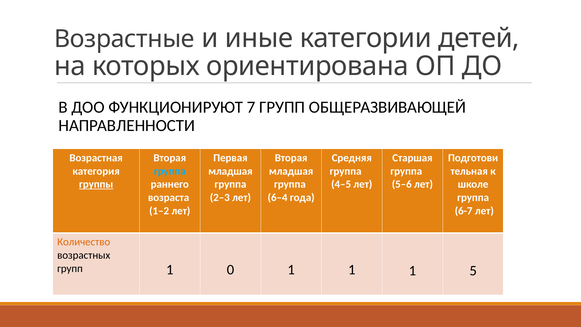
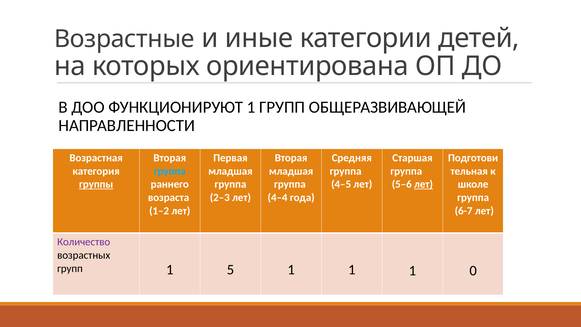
ФУНКЦИОНИРУЮТ 7: 7 -> 1
лет at (424, 184) underline: none -> present
6–4: 6–4 -> 4–4
Количество colour: orange -> purple
0: 0 -> 5
5: 5 -> 0
